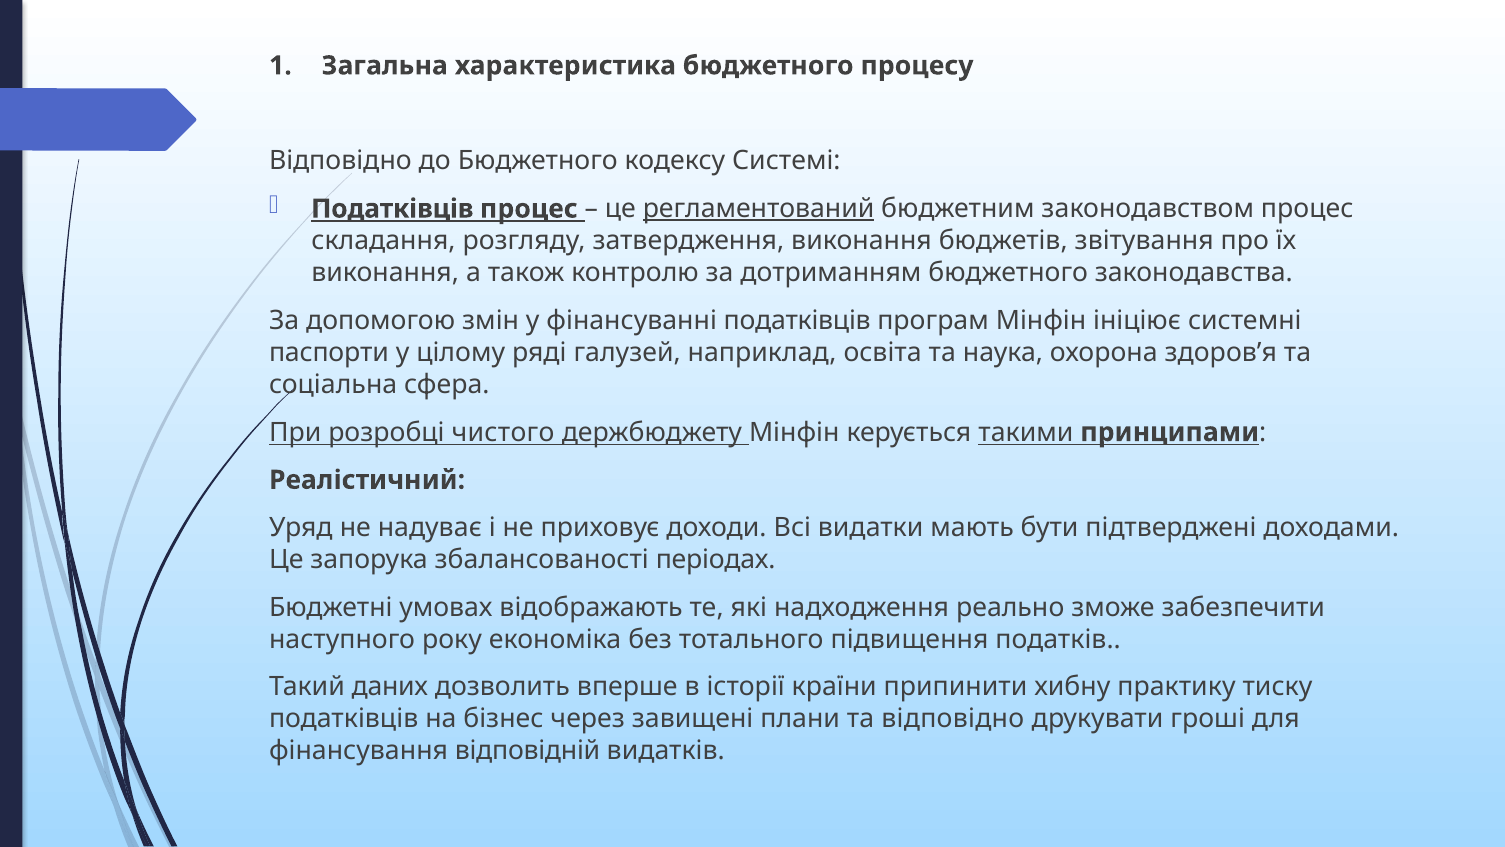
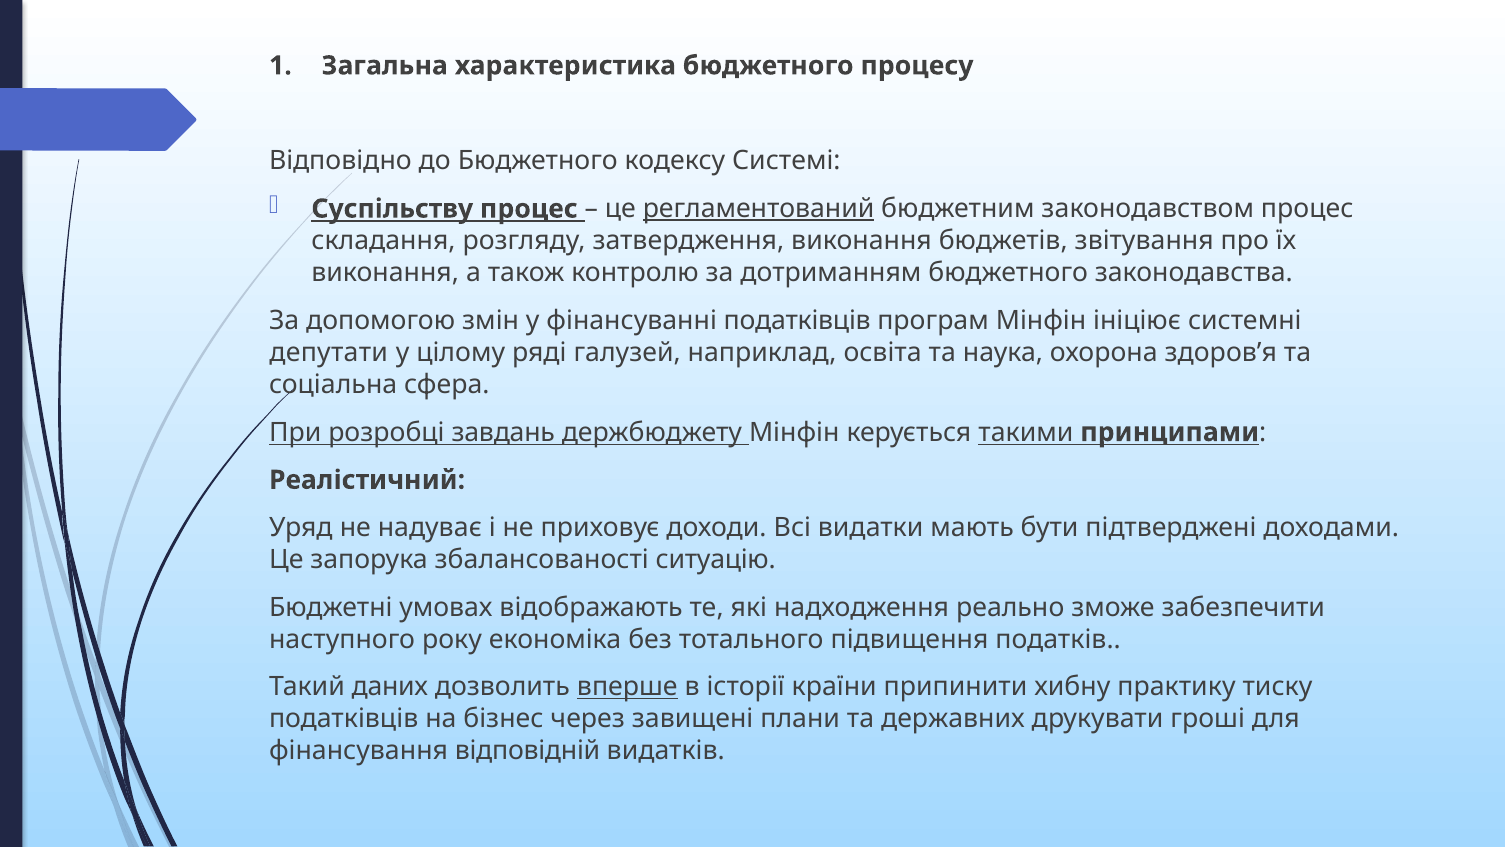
Податківців at (392, 209): Податківців -> Суспільству
паспорти: паспорти -> депутати
чистого: чистого -> завдань
періодах: періодах -> ситуацію
вперше underline: none -> present
та відповідно: відповідно -> державних
